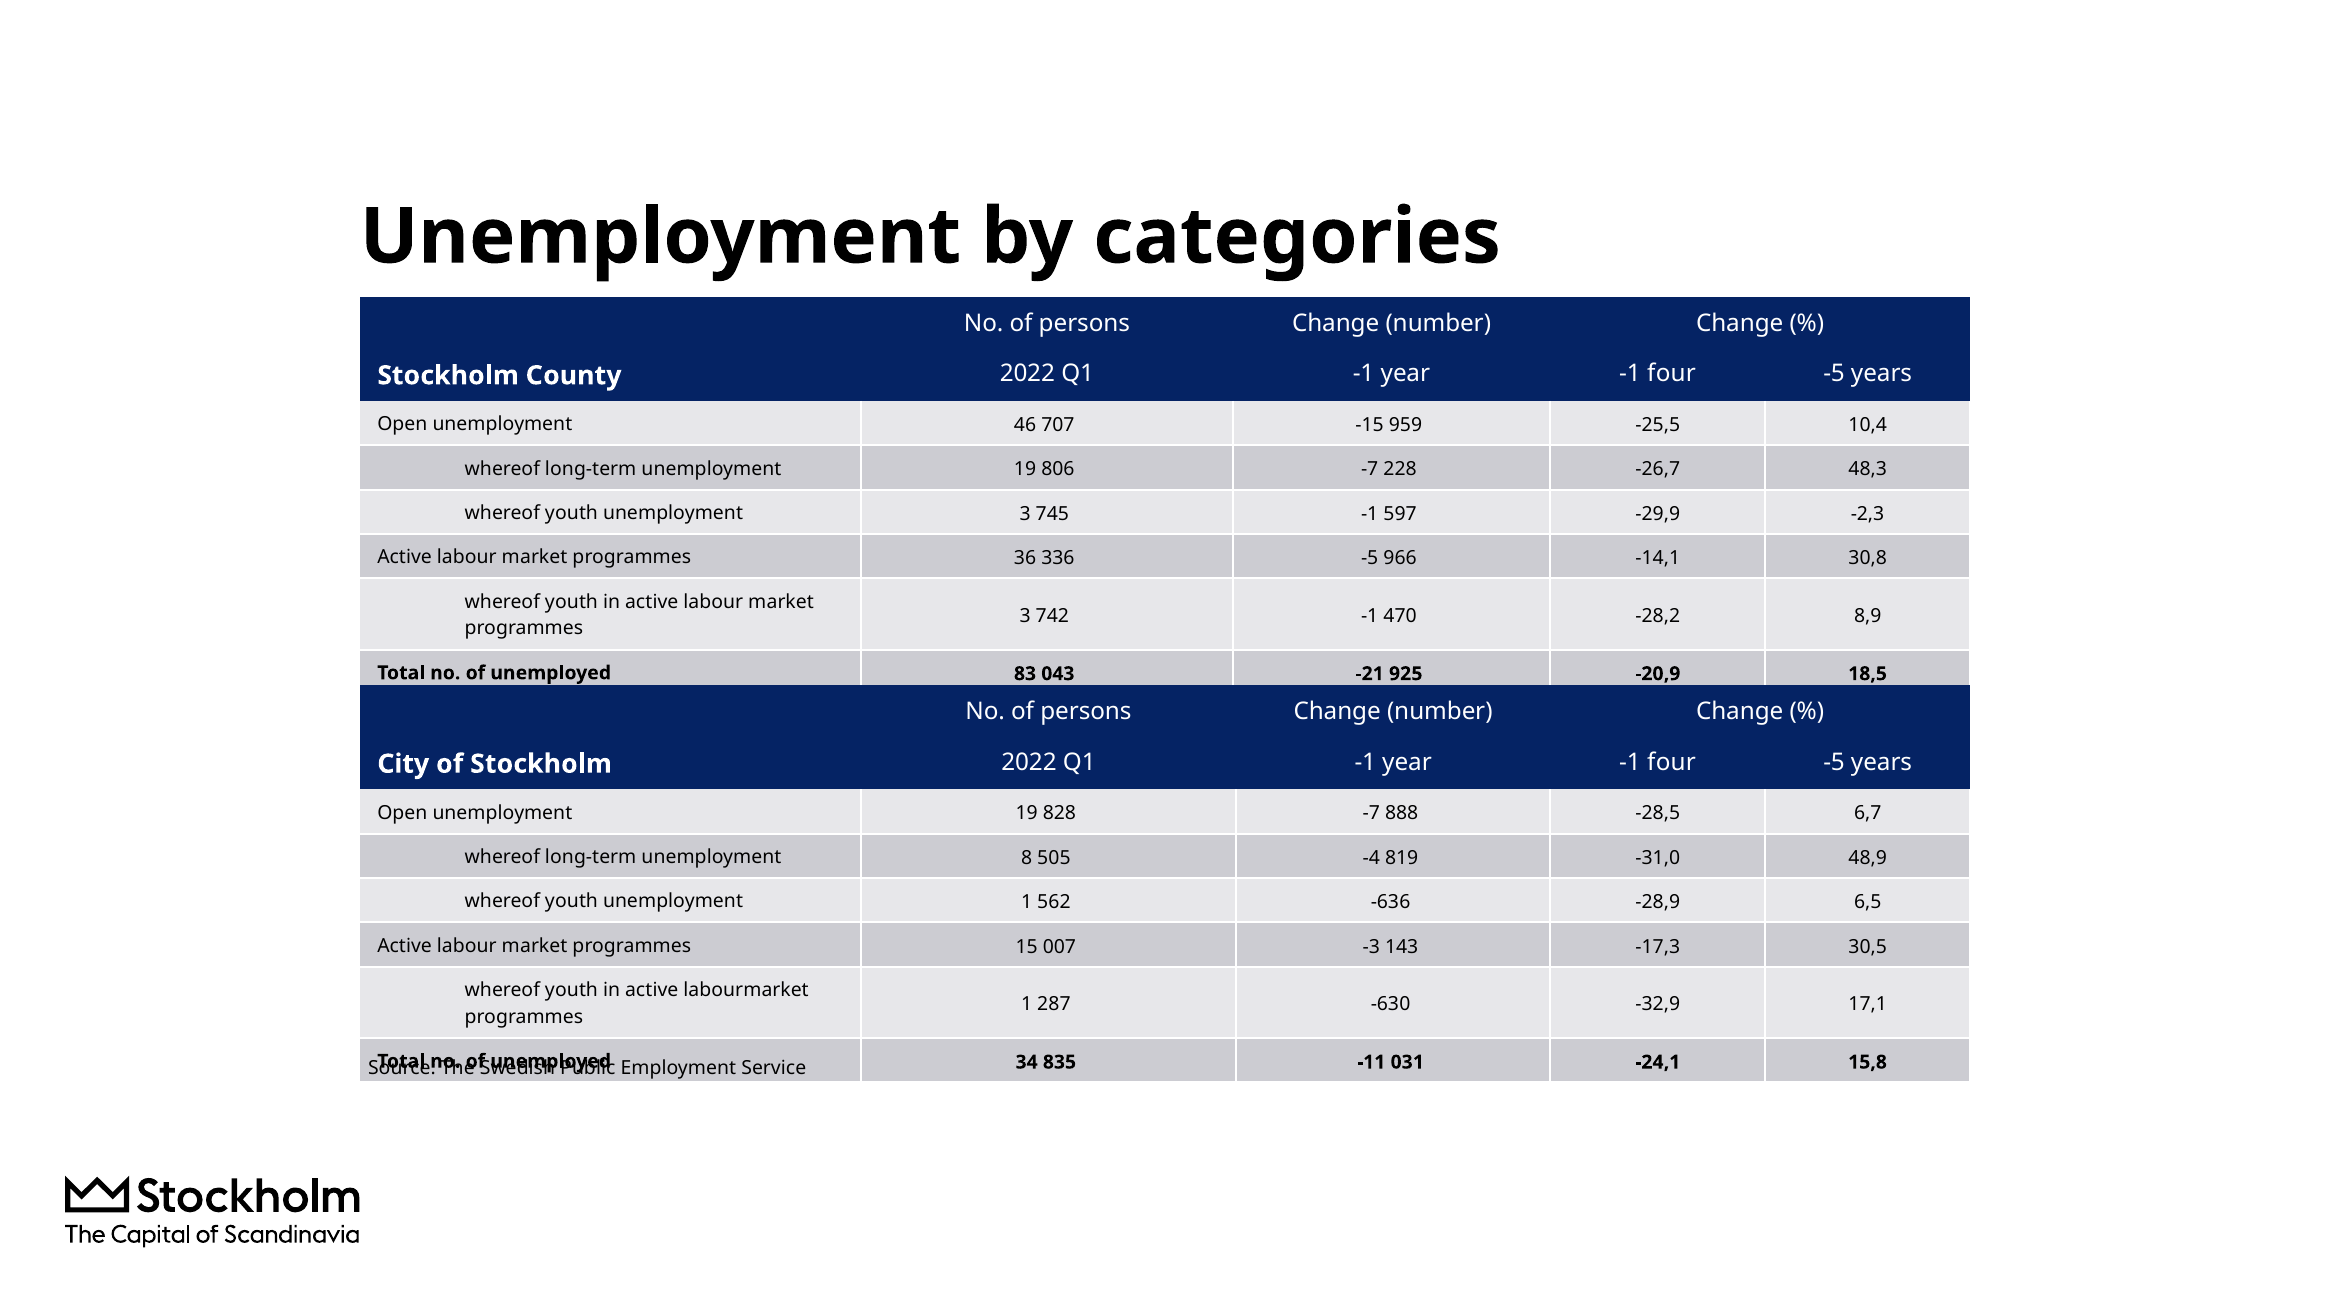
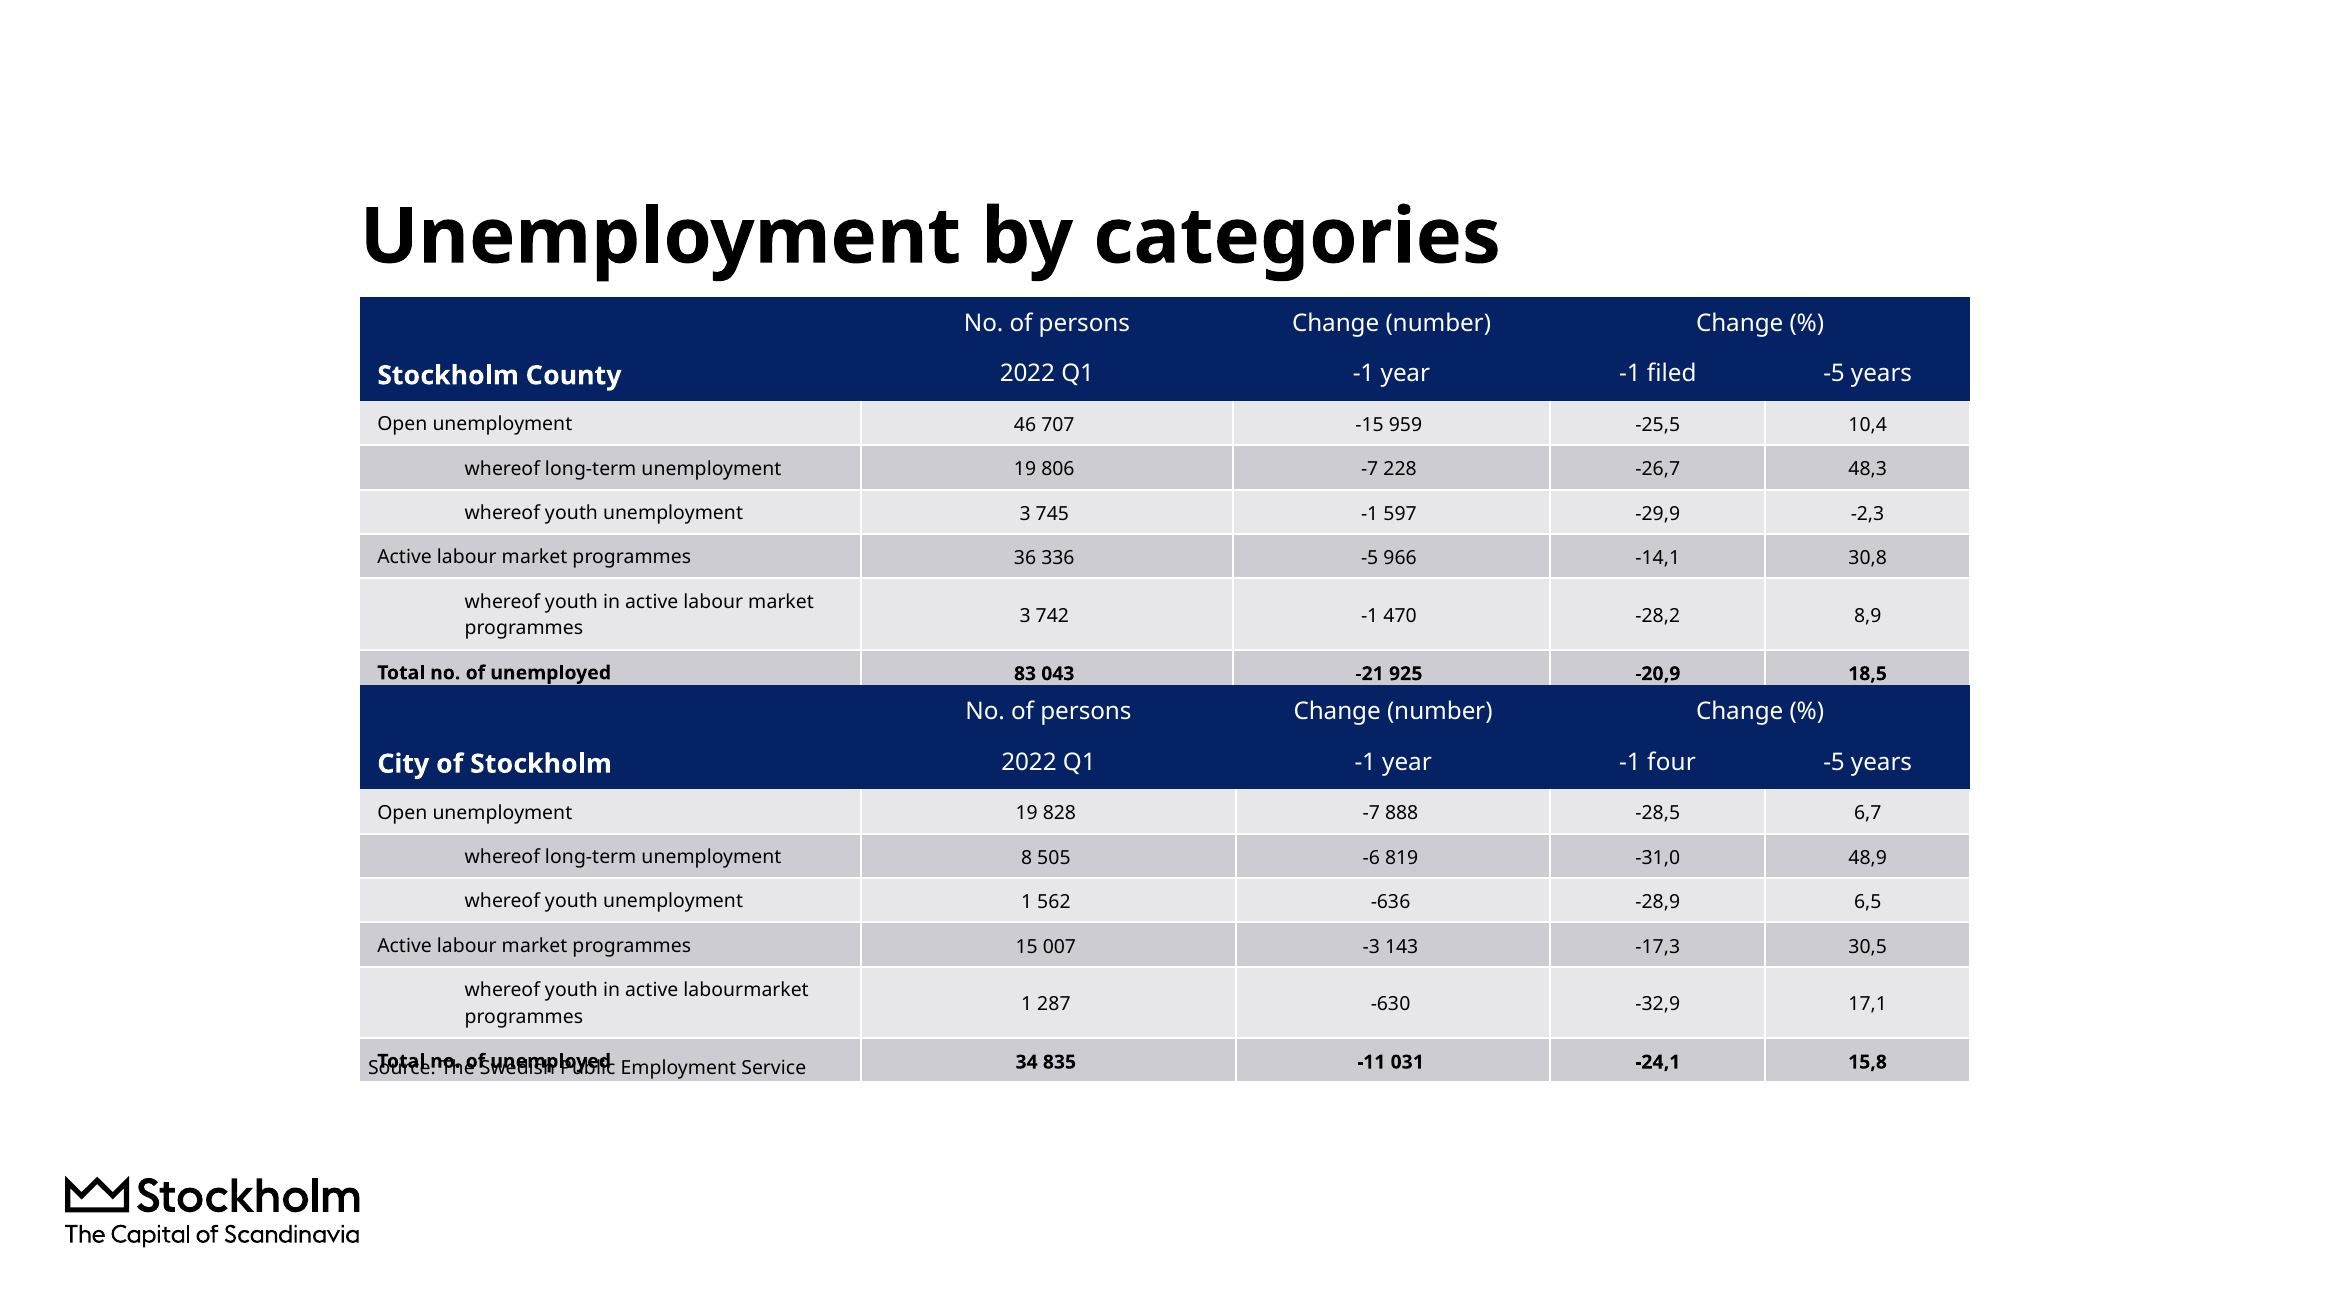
four at (1672, 374): four -> filed
-4: -4 -> -6
